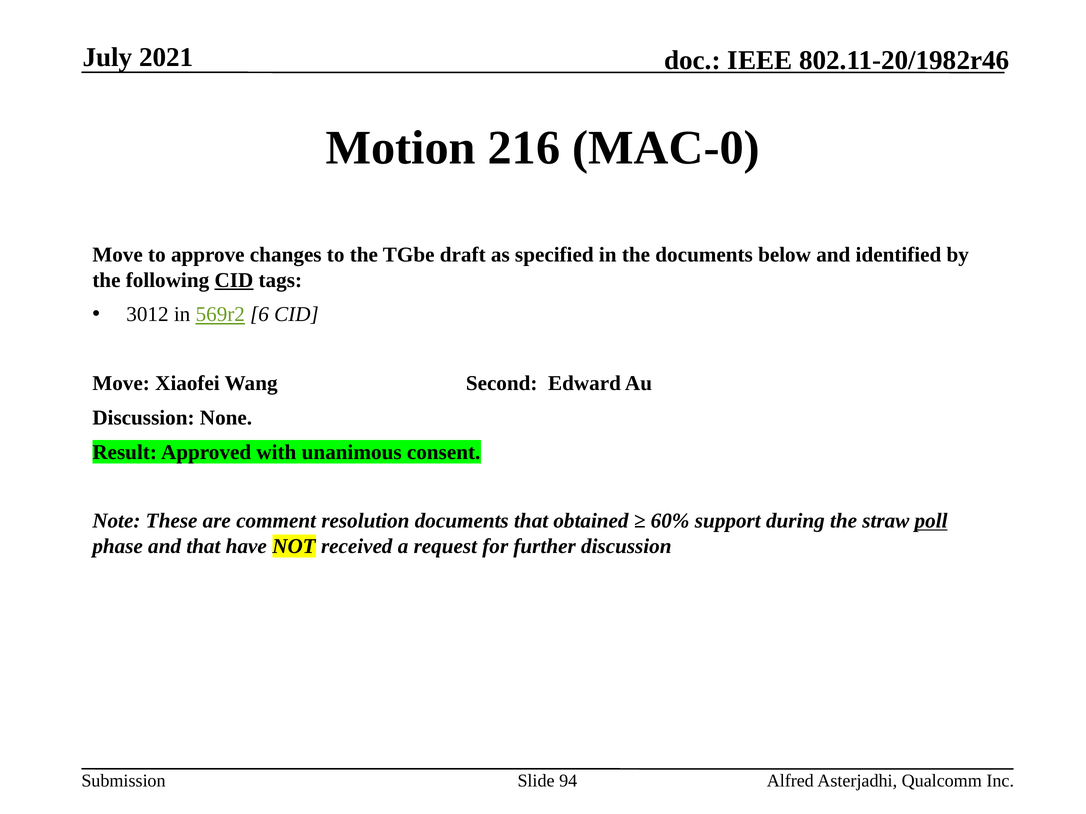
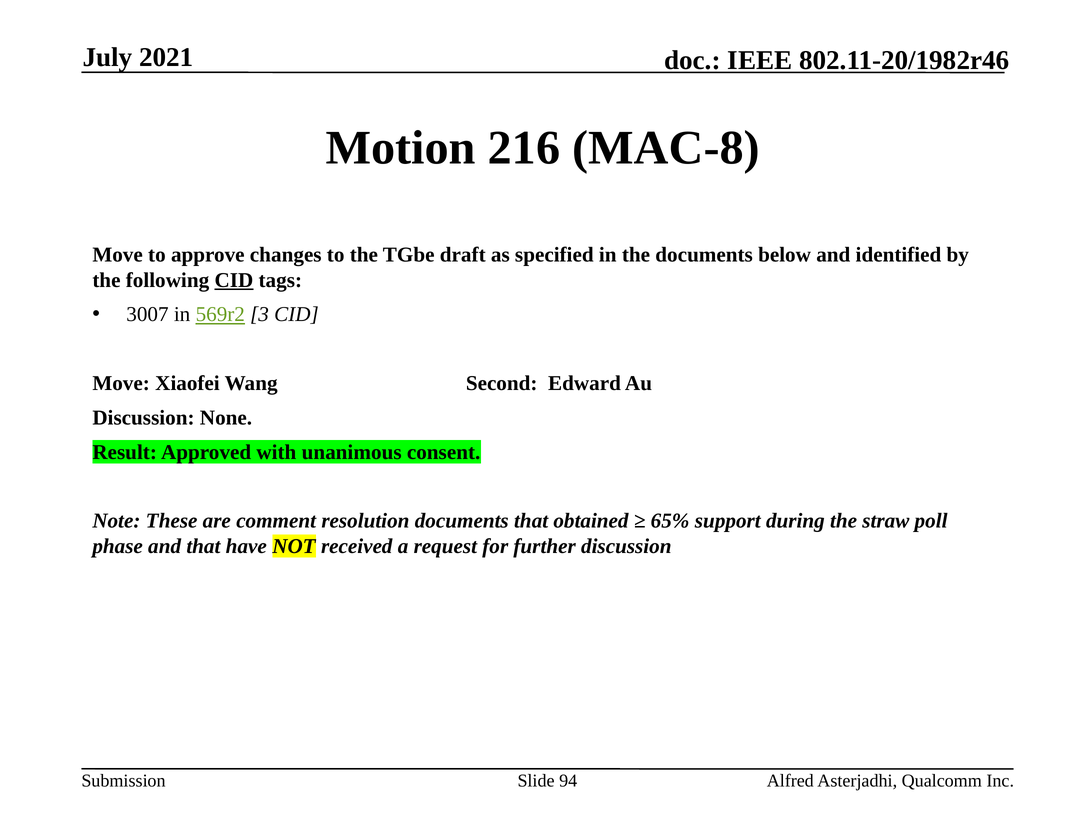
MAC-0: MAC-0 -> MAC-8
3012: 3012 -> 3007
6: 6 -> 3
60%: 60% -> 65%
poll underline: present -> none
